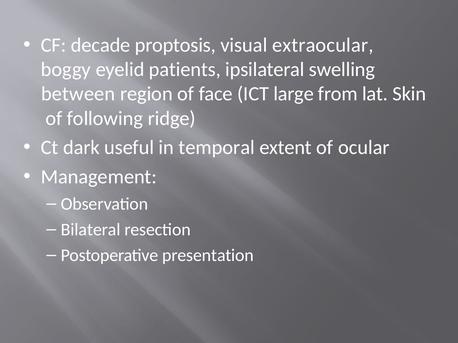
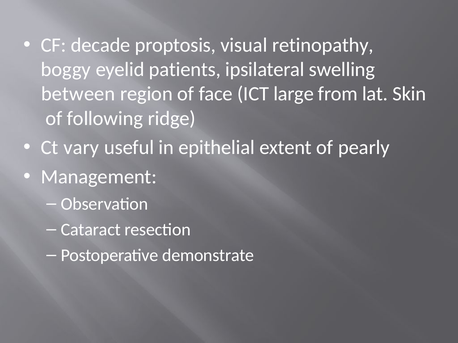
extraocular: extraocular -> retinopathy
dark: dark -> vary
temporal: temporal -> epithelial
ocular: ocular -> pearly
Bilateral: Bilateral -> Cataract
presentation: presentation -> demonstrate
